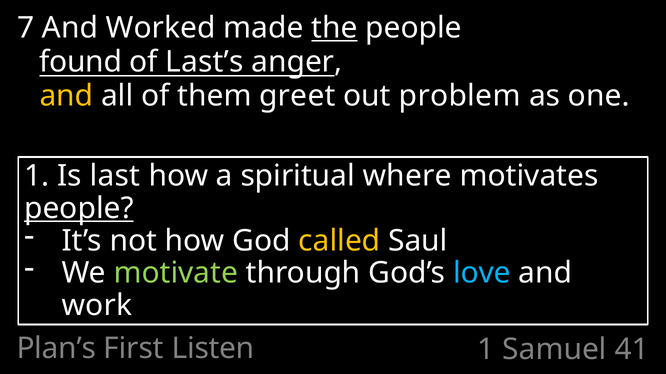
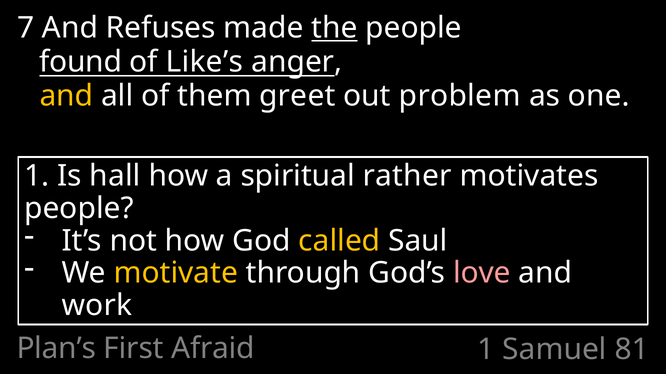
Worked: Worked -> Refuses
Last’s: Last’s -> Like’s
last: last -> hall
where: where -> rather
people at (79, 209) underline: present -> none
motivate colour: light green -> yellow
love colour: light blue -> pink
Listen: Listen -> Afraid
41: 41 -> 81
